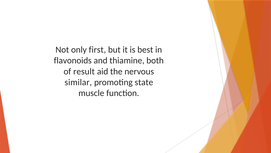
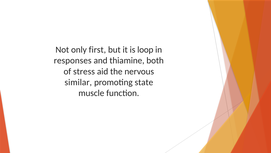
best: best -> loop
flavonoids: flavonoids -> responses
result: result -> stress
